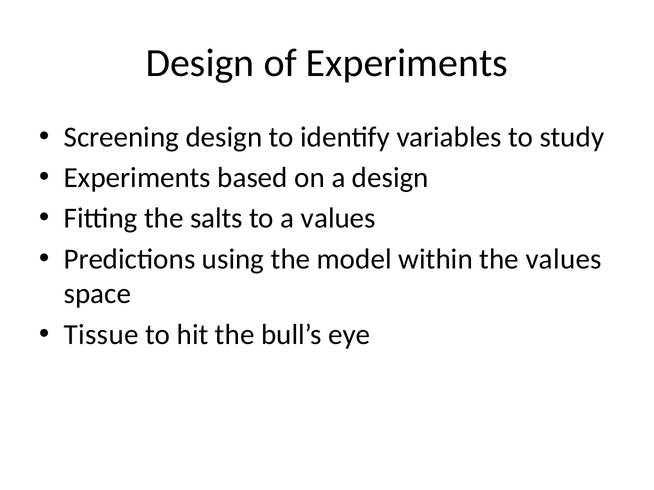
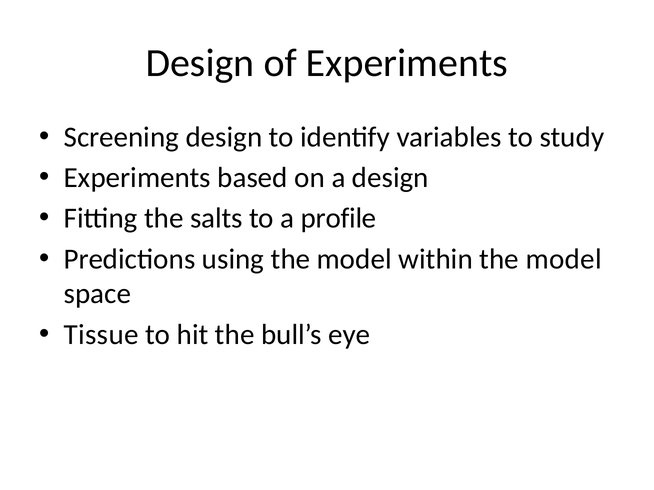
a values: values -> profile
within the values: values -> model
